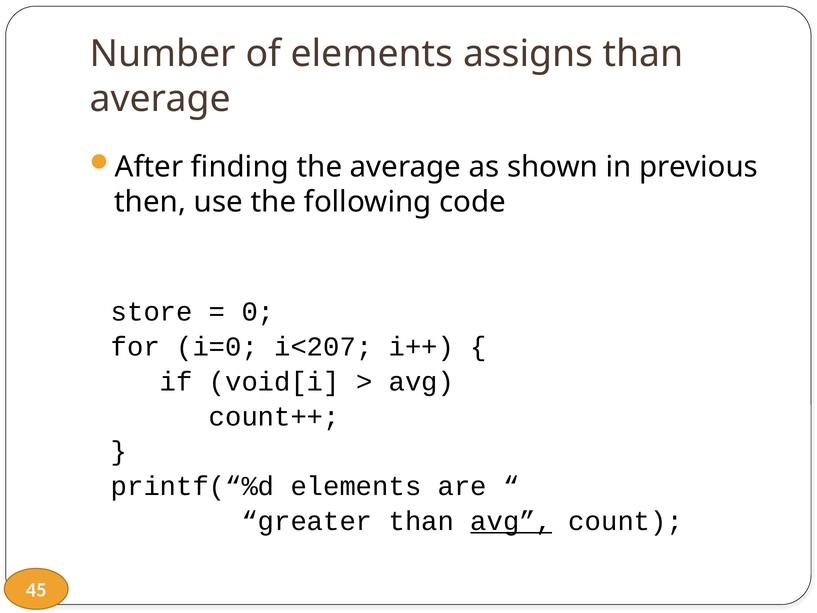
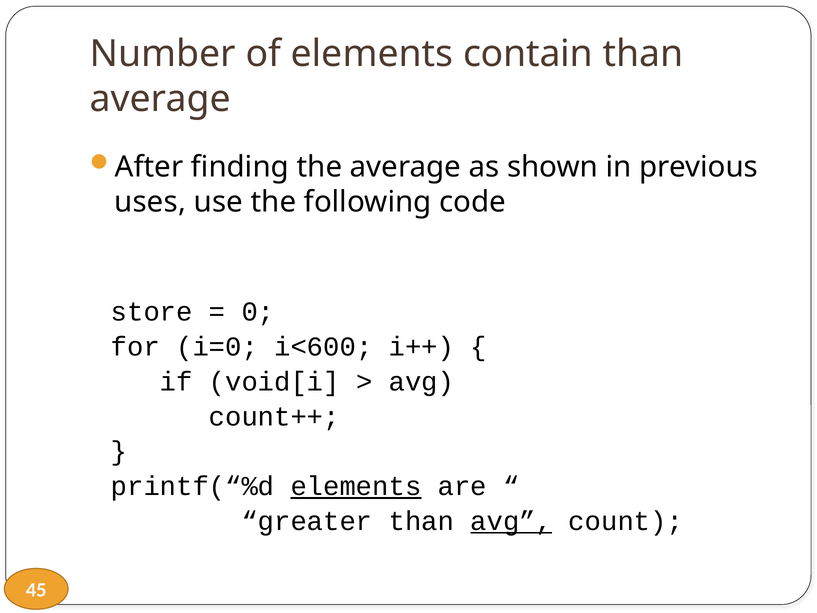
assigns: assigns -> contain
then: then -> uses
i<207: i<207 -> i<600
elements at (356, 486) underline: none -> present
